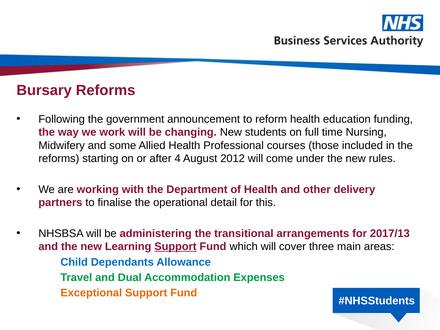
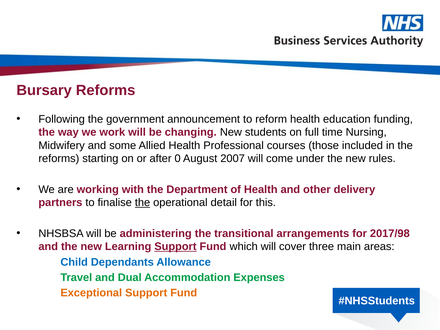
4: 4 -> 0
2012: 2012 -> 2007
the at (143, 203) underline: none -> present
2017/13: 2017/13 -> 2017/98
